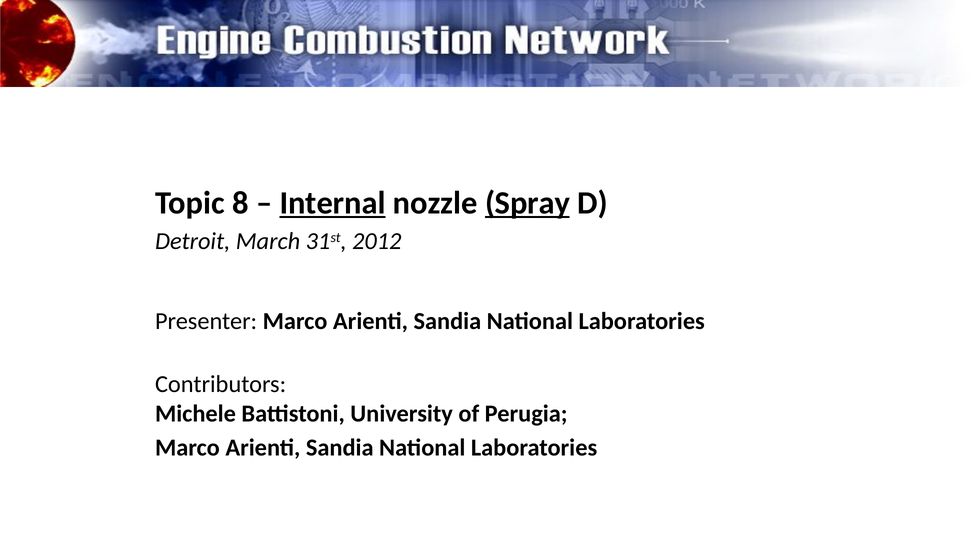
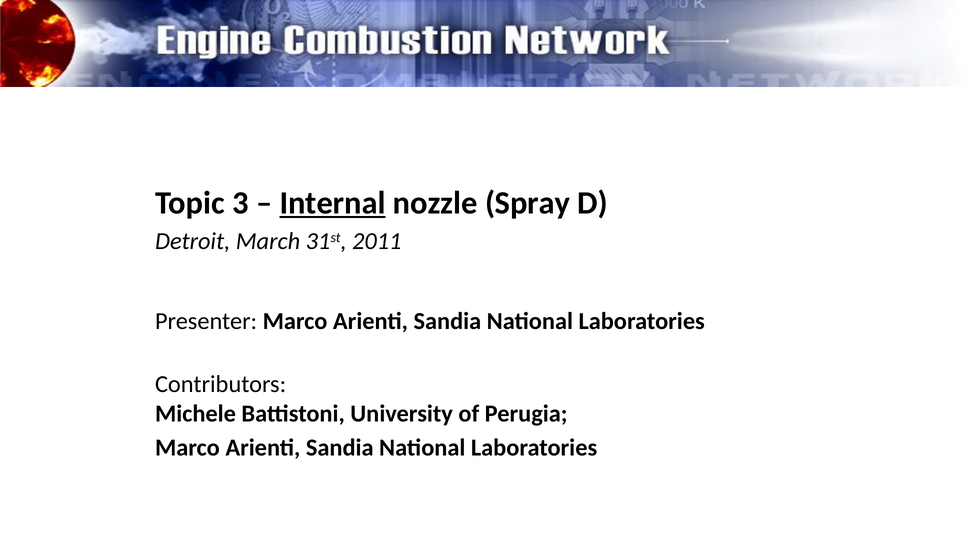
8: 8 -> 3
Spray underline: present -> none
2012: 2012 -> 2011
